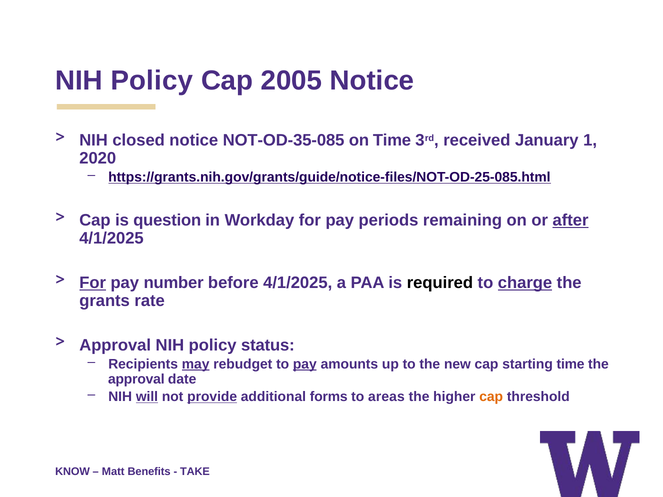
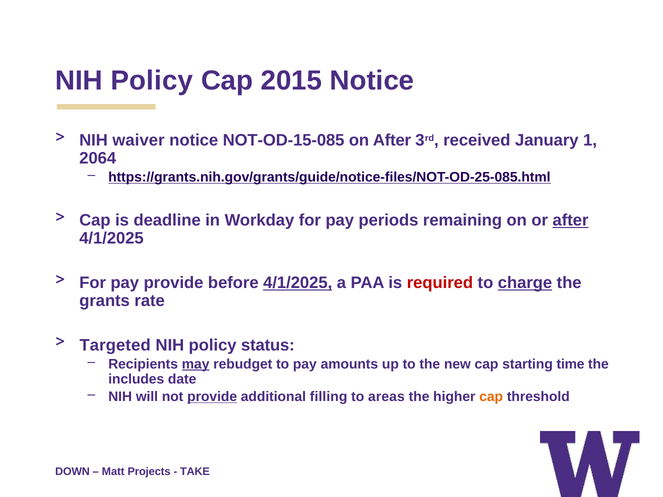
2005: 2005 -> 2015
closed: closed -> waiver
NOT-OD-35-085: NOT-OD-35-085 -> NOT-OD-15-085
on Time: Time -> After
2020: 2020 -> 2064
question: question -> deadline
For at (93, 283) underline: present -> none
pay number: number -> provide
4/1/2025 at (298, 283) underline: none -> present
required colour: black -> red
Approval at (115, 345): Approval -> Targeted
pay at (305, 364) underline: present -> none
approval at (136, 379): approval -> includes
will underline: present -> none
forms: forms -> filling
KNOW: KNOW -> DOWN
Benefits: Benefits -> Projects
